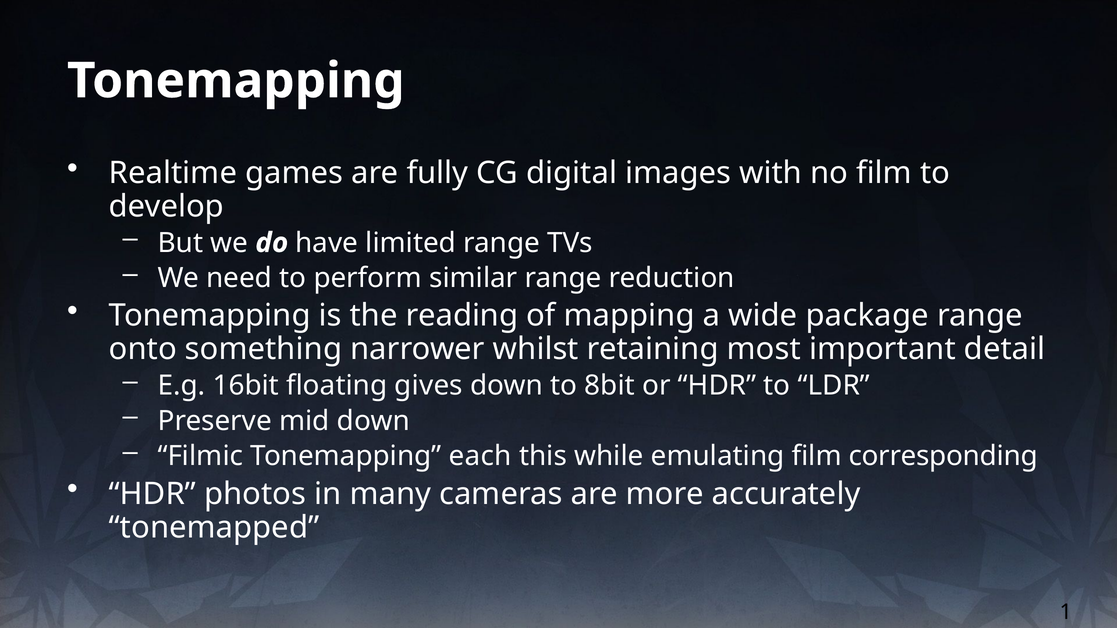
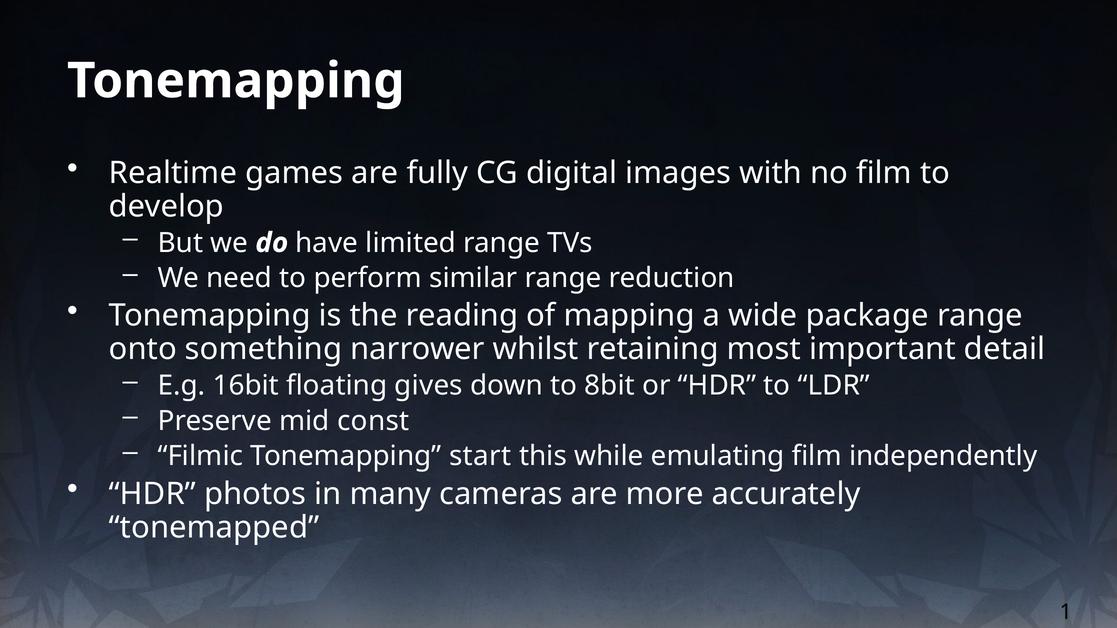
mid down: down -> const
each: each -> start
corresponding: corresponding -> independently
